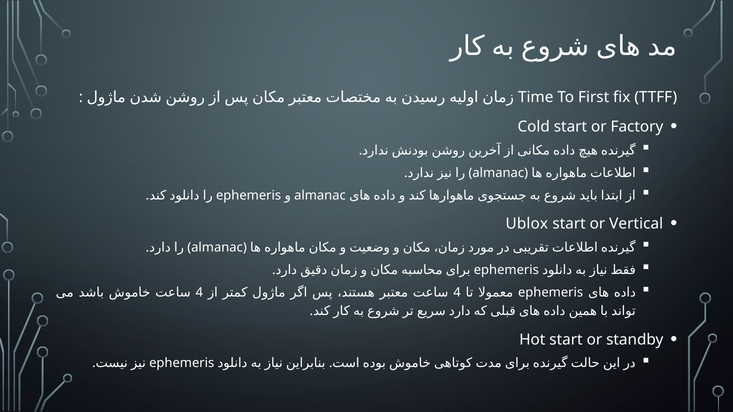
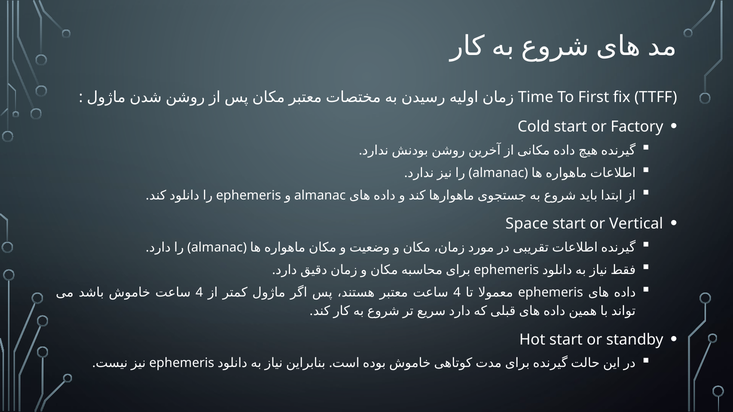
Ublox: Ublox -> Space
